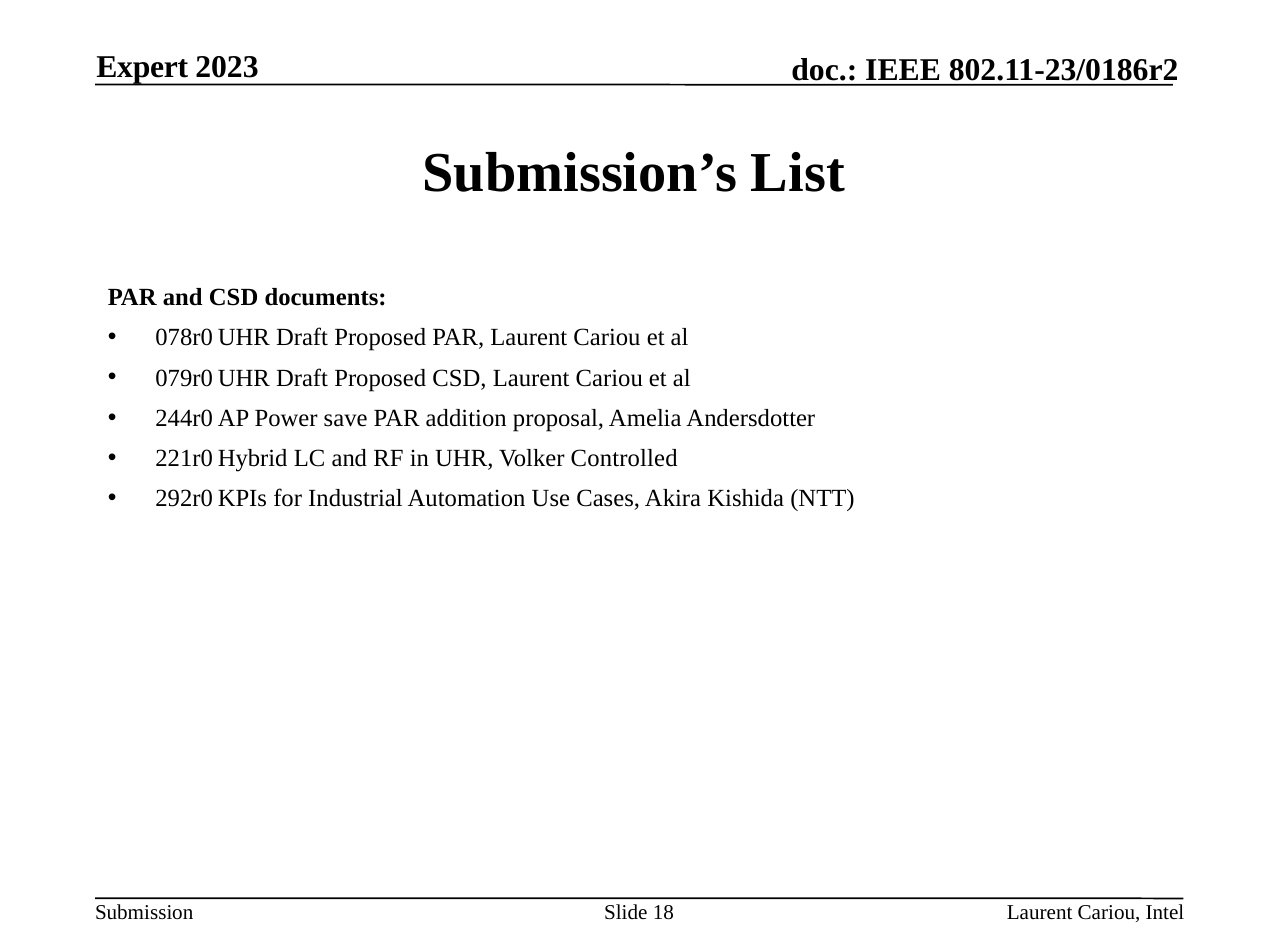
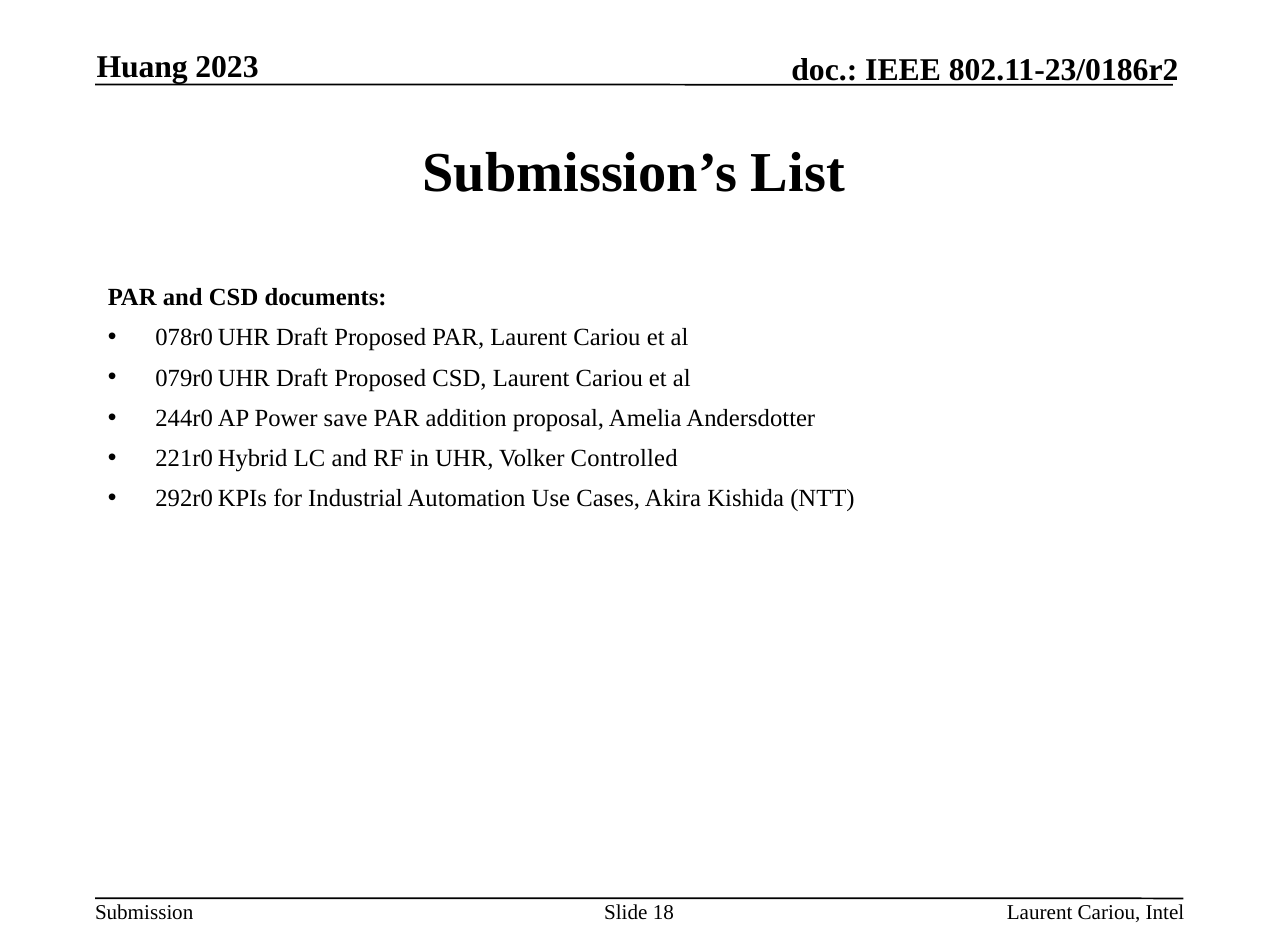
Expert: Expert -> Huang
